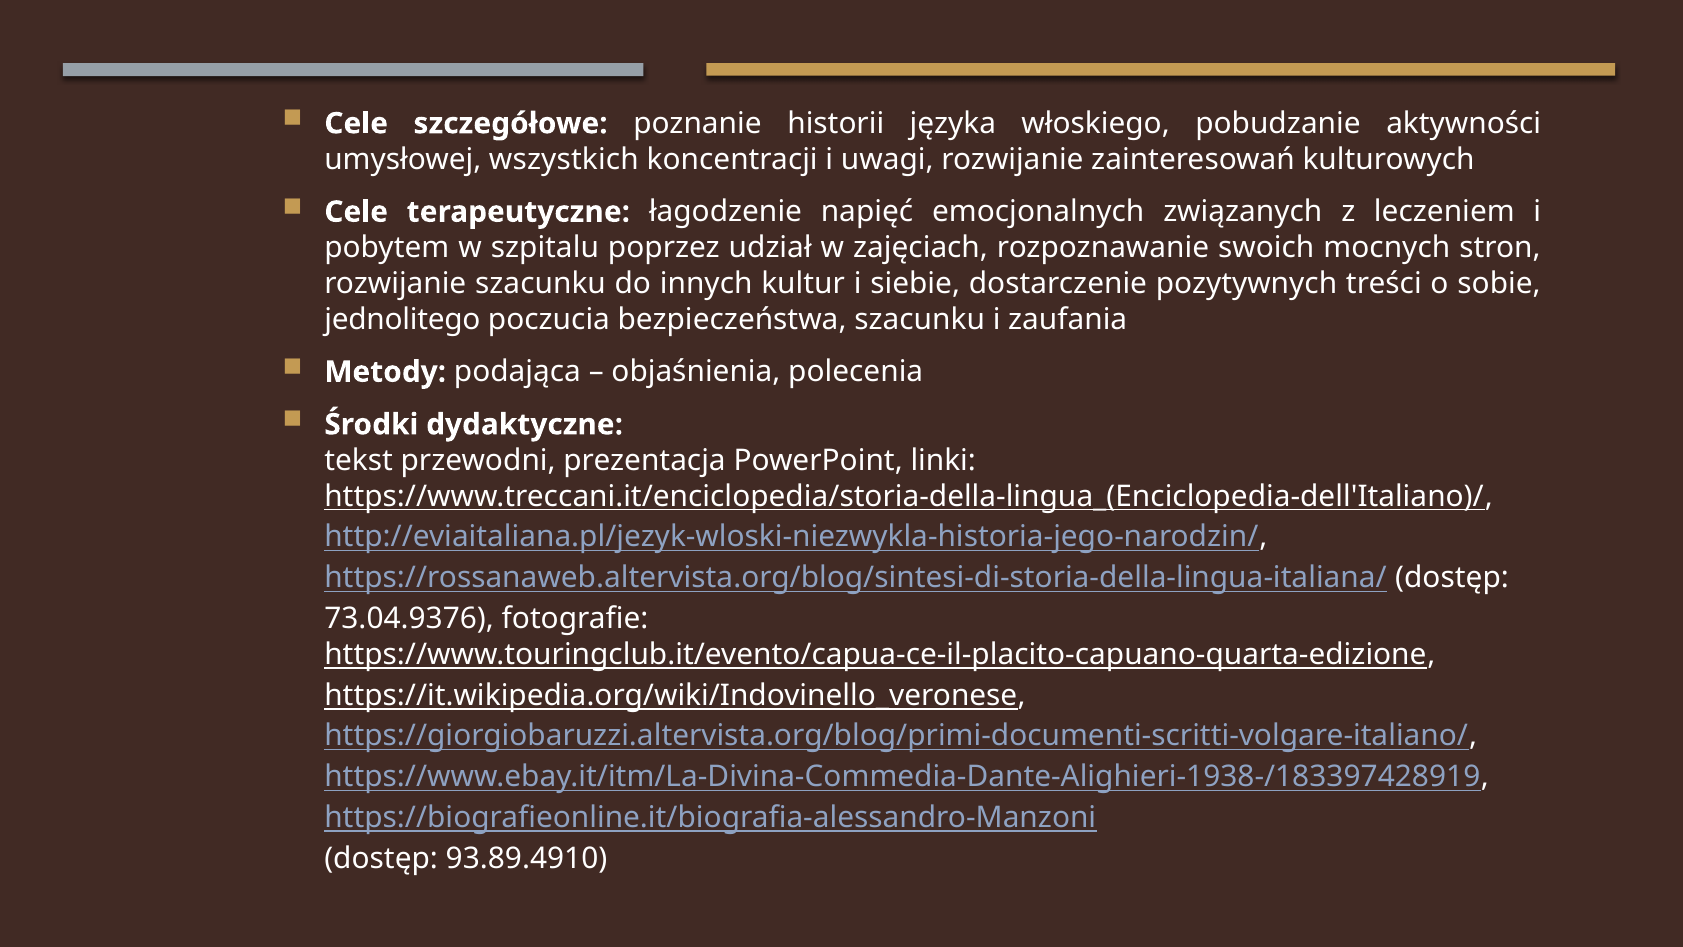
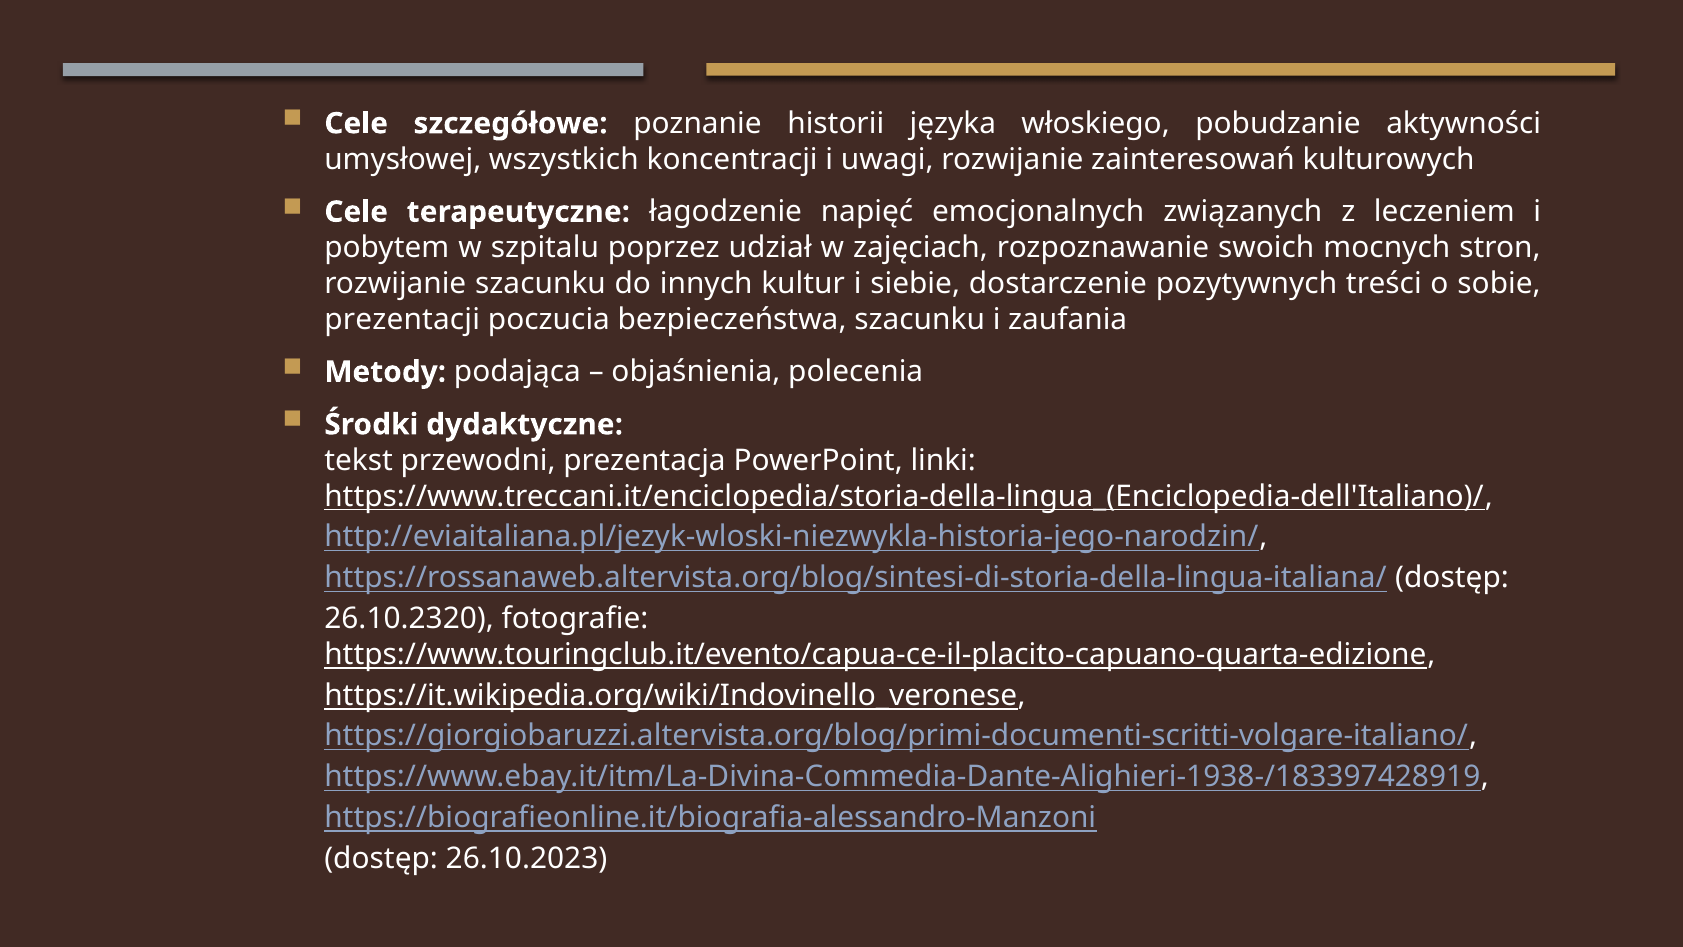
jednolitego: jednolitego -> prezentacji
73.04.9376: 73.04.9376 -> 26.10.2320
93.89.4910: 93.89.4910 -> 26.10.2023
